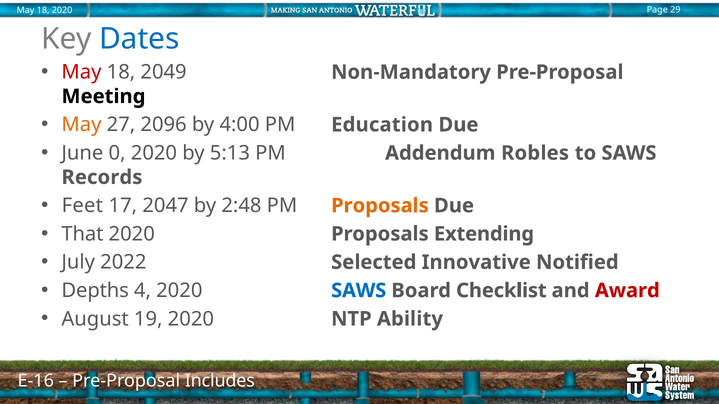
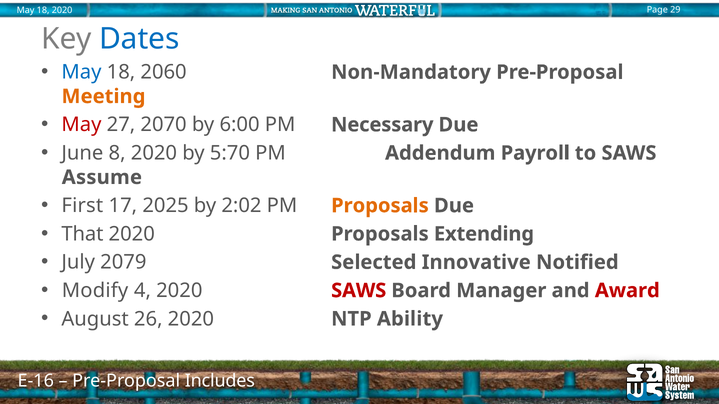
May at (81, 72) colour: red -> blue
2049: 2049 -> 2060
Meeting colour: black -> orange
May at (81, 125) colour: orange -> red
2096: 2096 -> 2070
4:00: 4:00 -> 6:00
Education: Education -> Necessary
0: 0 -> 8
5:13: 5:13 -> 5:70
Robles: Robles -> Payroll
Records: Records -> Assume
Feet: Feet -> First
2047: 2047 -> 2025
2:48: 2:48 -> 2:02
2022: 2022 -> 2079
Depths: Depths -> Modify
SAWS at (359, 291) colour: blue -> red
Checklist: Checklist -> Manager
19: 19 -> 26
